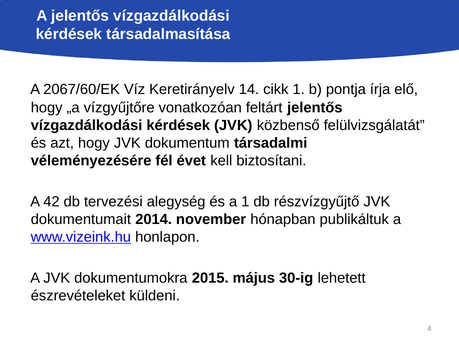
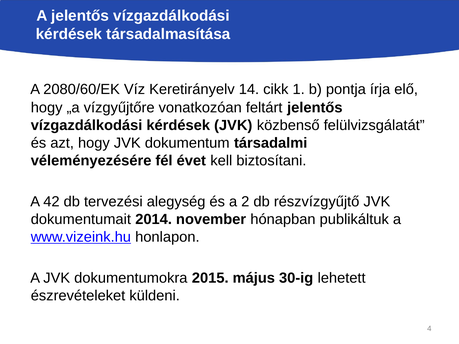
2067/60/EK: 2067/60/EK -> 2080/60/EK
a 1: 1 -> 2
